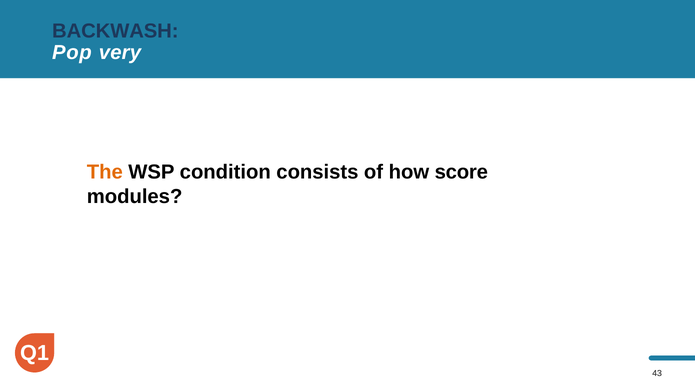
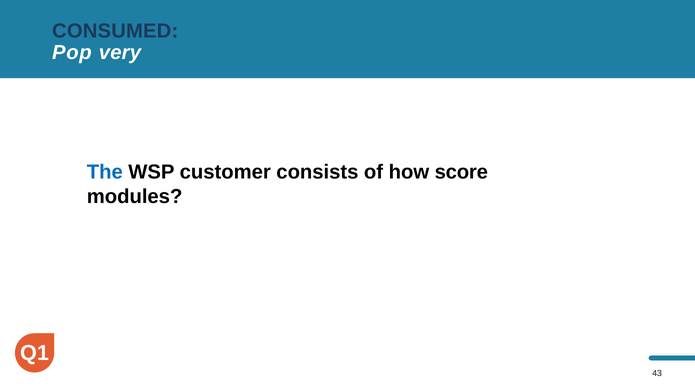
BACKWASH: BACKWASH -> CONSUMED
The colour: orange -> blue
condition: condition -> customer
